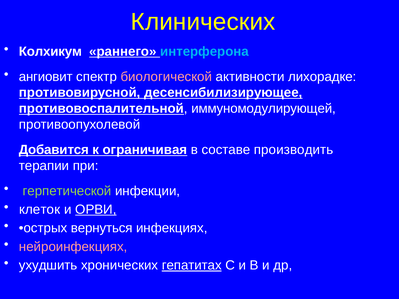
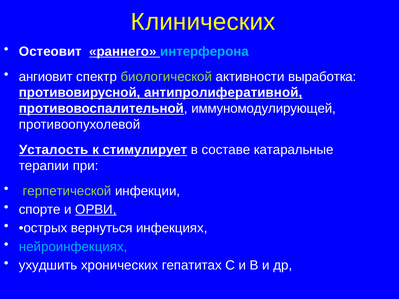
Колхикум: Колхикум -> Остеовит
биологической colour: pink -> light green
лихорадке: лихорадке -> выработка
десенсибилизирующее: десенсибилизирующее -> антипролиферативной
Добавится: Добавится -> Усталость
ограничивая: ограничивая -> стимулирует
производить: производить -> катаральные
клеток: клеток -> спорте
нейроинфекциях colour: pink -> light blue
гепатитах underline: present -> none
